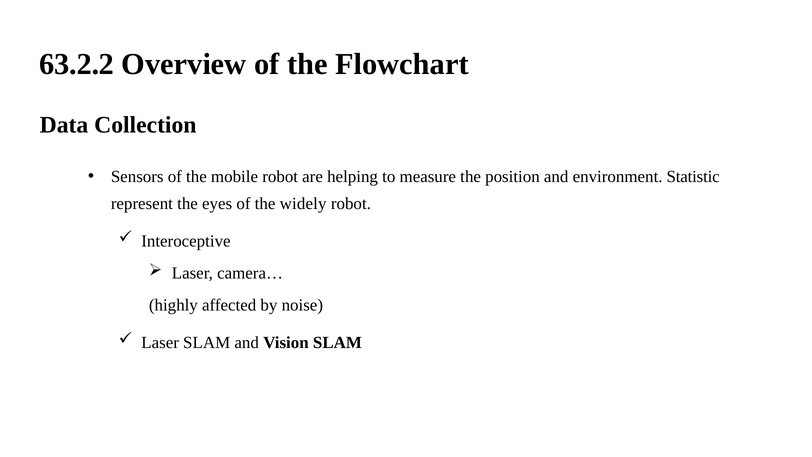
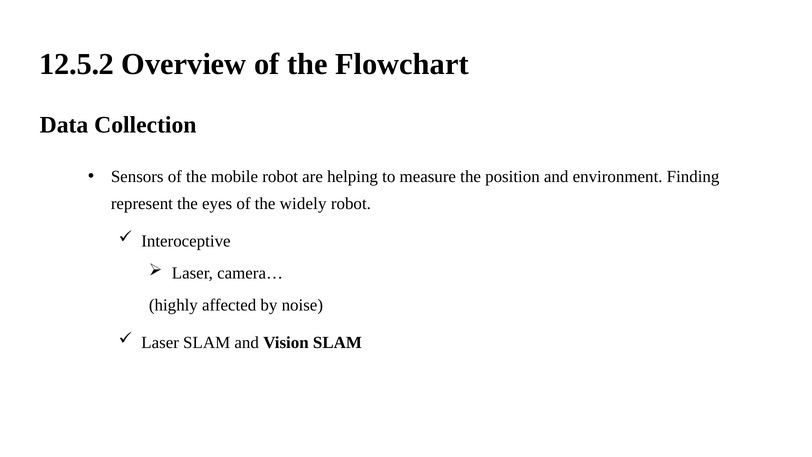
63.2.2: 63.2.2 -> 12.5.2
Statistic: Statistic -> Finding
